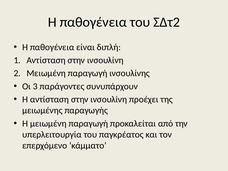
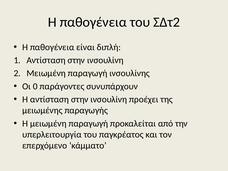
3: 3 -> 0
